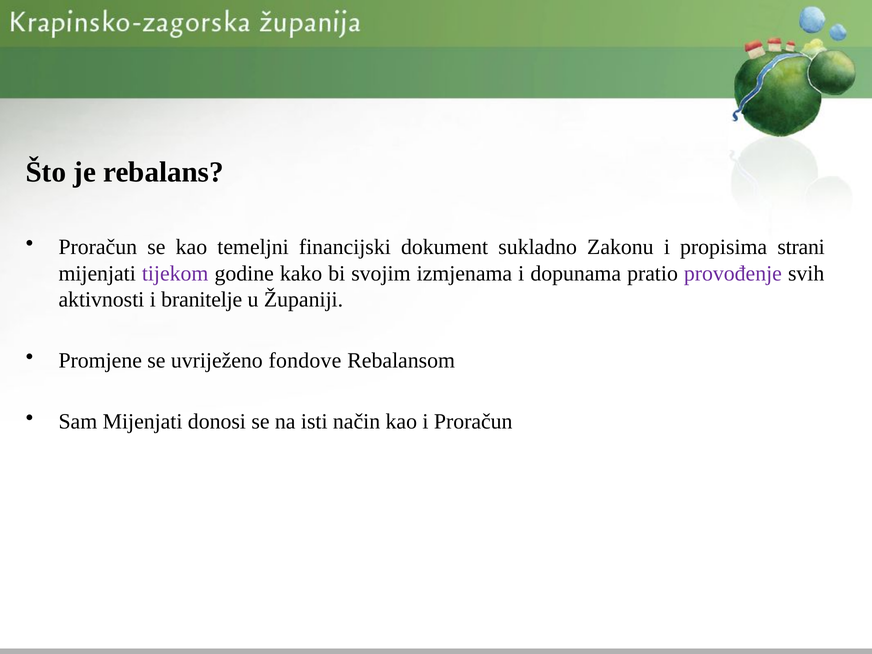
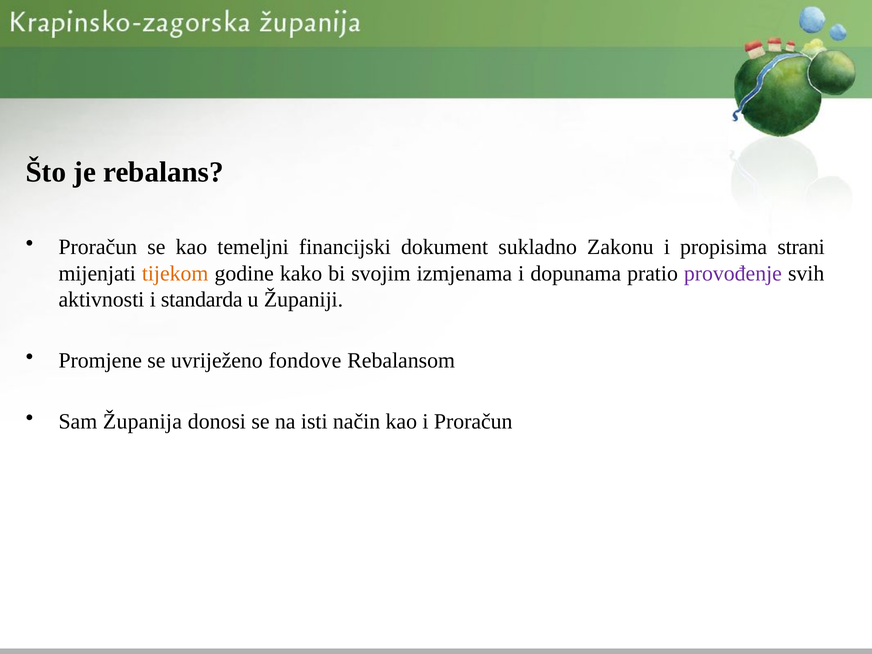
tijekom colour: purple -> orange
branitelje: branitelje -> standarda
Sam Mijenjati: Mijenjati -> Županija
